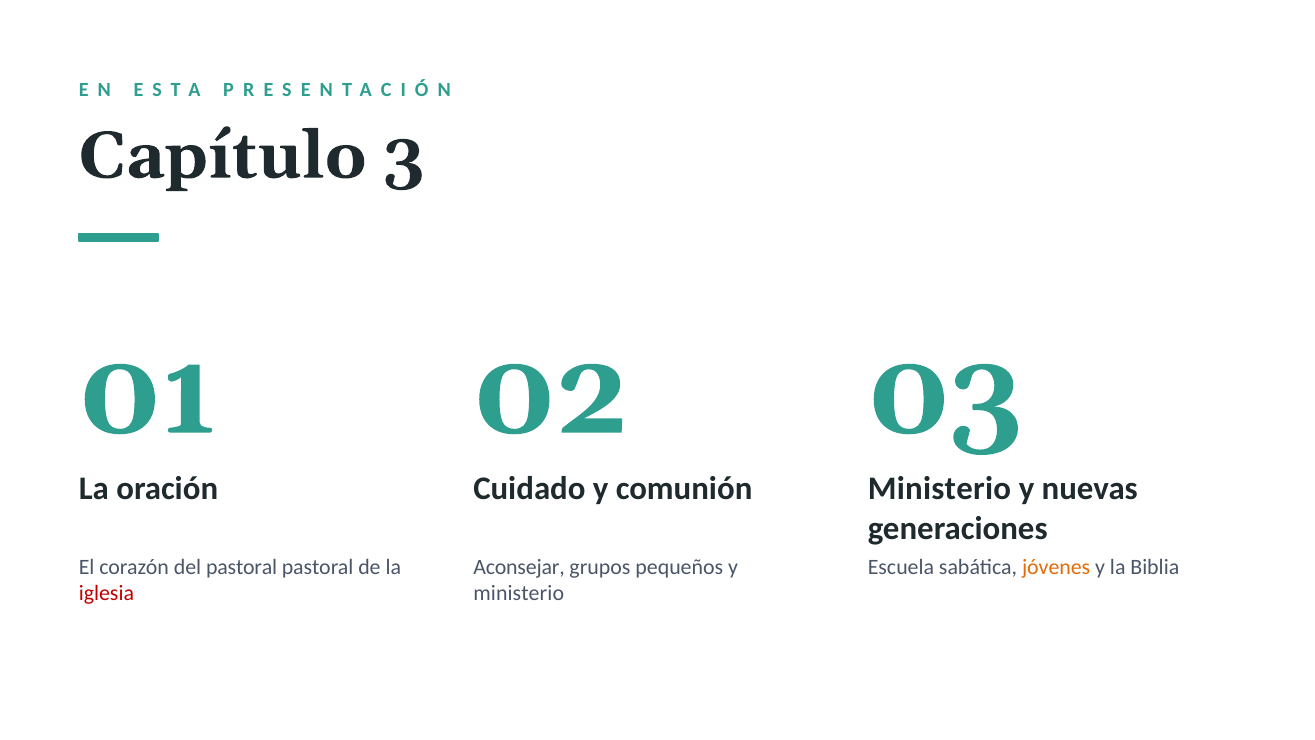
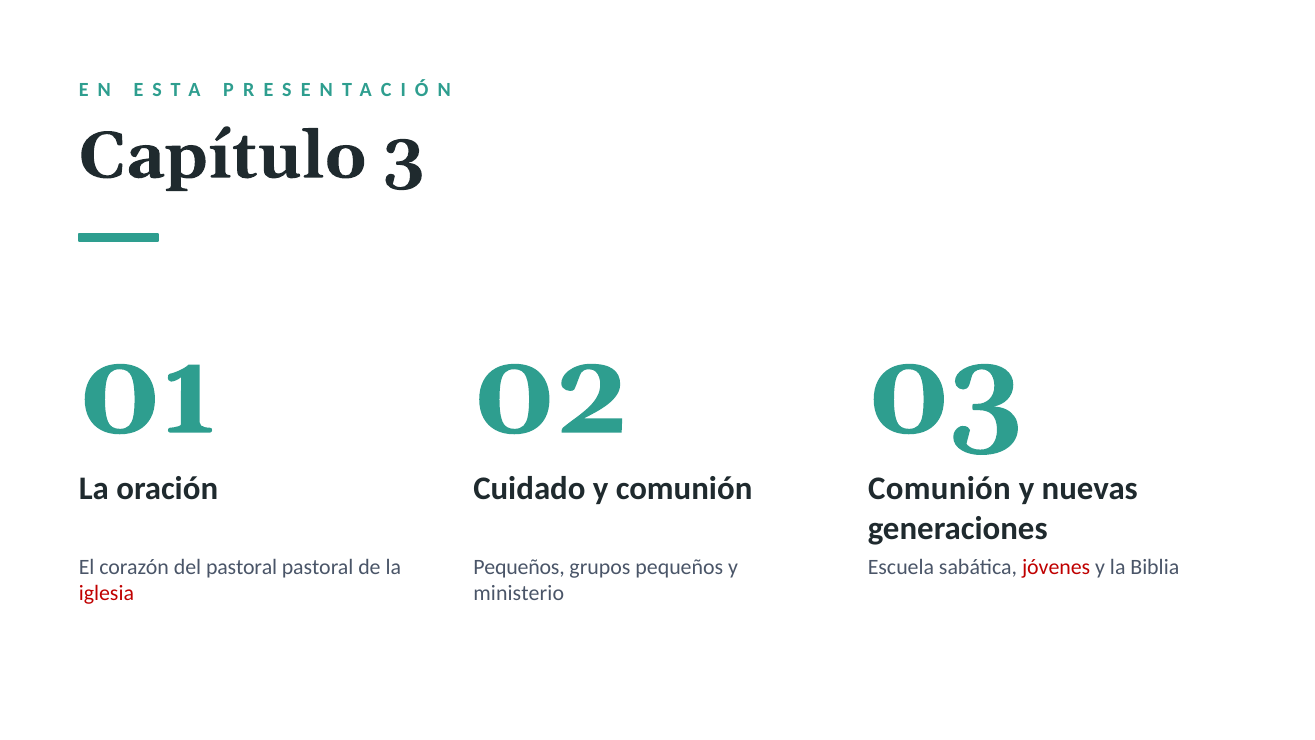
Ministerio at (939, 489): Ministerio -> Comunión
Aconsejar at (519, 567): Aconsejar -> Pequeños
jóvenes colour: orange -> red
